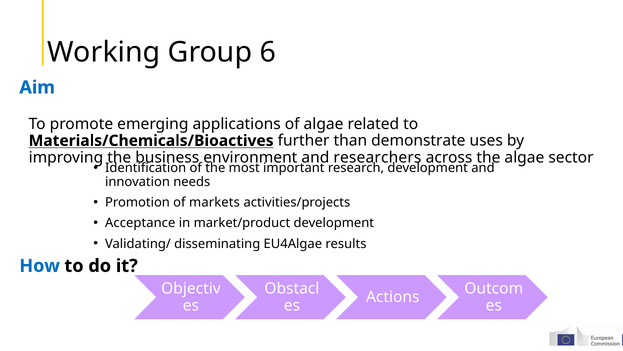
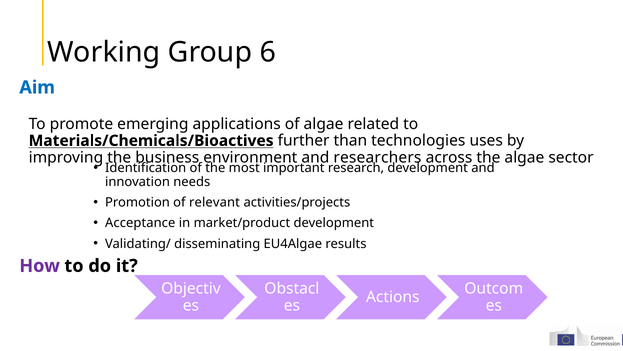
demonstrate: demonstrate -> technologies
markets: markets -> relevant
How colour: blue -> purple
